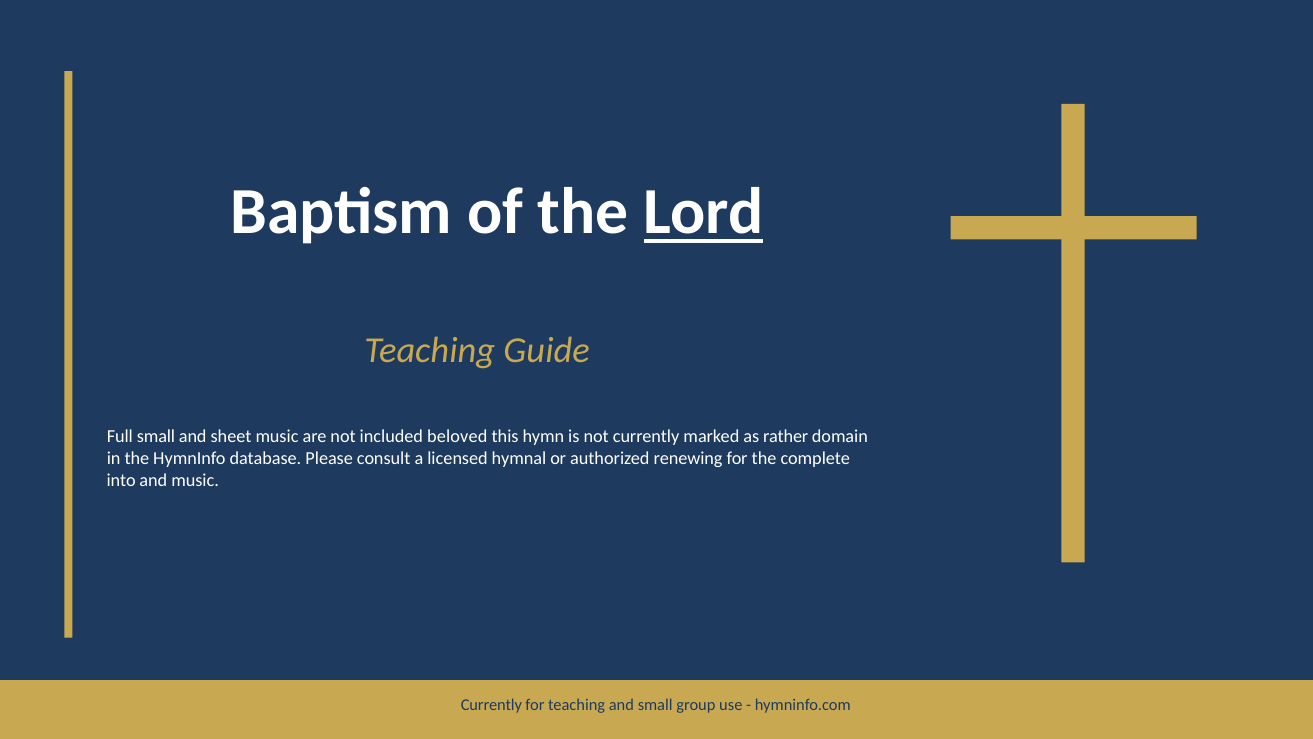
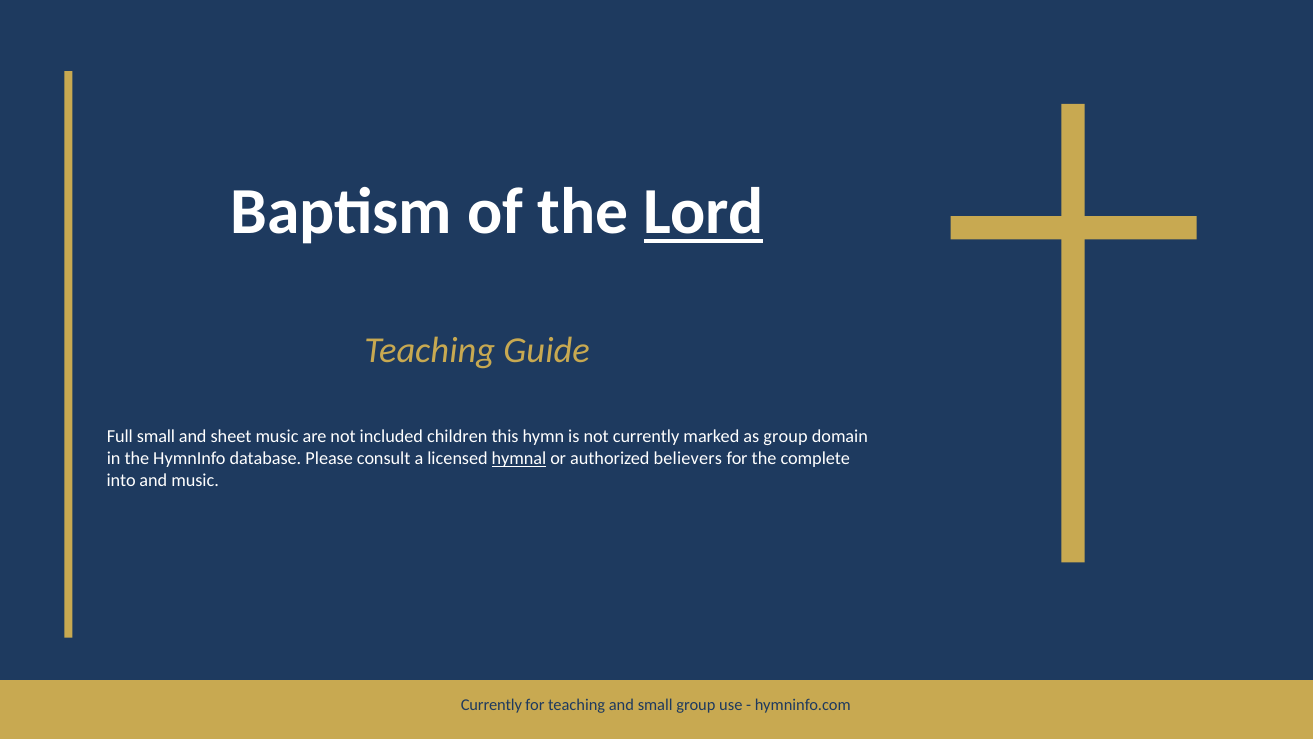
beloved: beloved -> children
as rather: rather -> group
hymnal underline: none -> present
renewing: renewing -> believers
